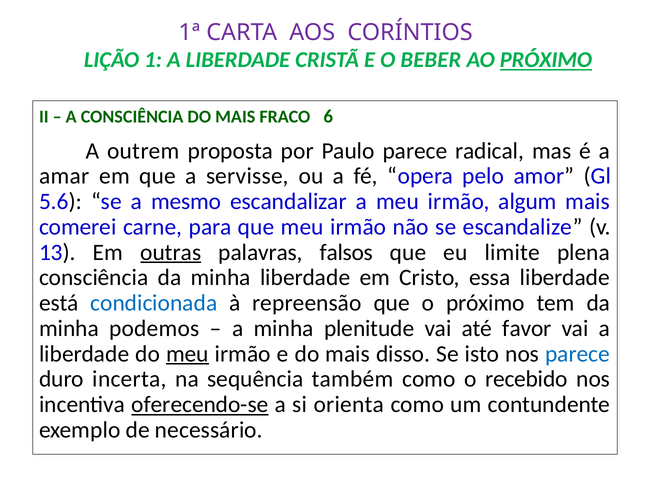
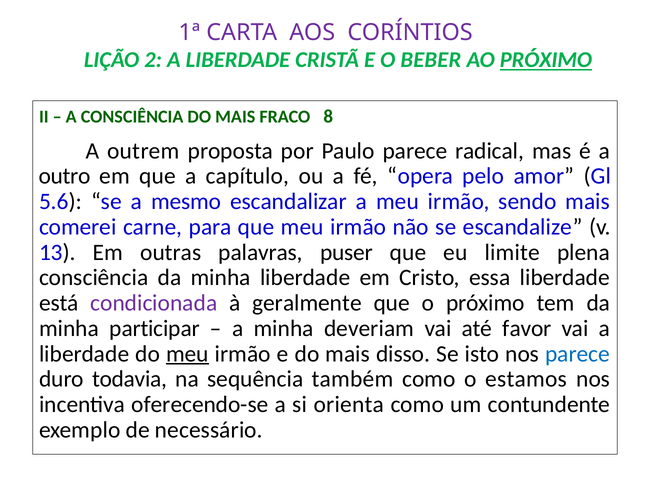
1: 1 -> 2
6: 6 -> 8
amar: amar -> outro
servisse: servisse -> capítulo
algum: algum -> sendo
outras underline: present -> none
falsos: falsos -> puser
condicionada colour: blue -> purple
repreensão: repreensão -> geralmente
podemos: podemos -> participar
plenitude: plenitude -> deveriam
incerta: incerta -> todavia
recebido: recebido -> estamos
oferecendo-se underline: present -> none
